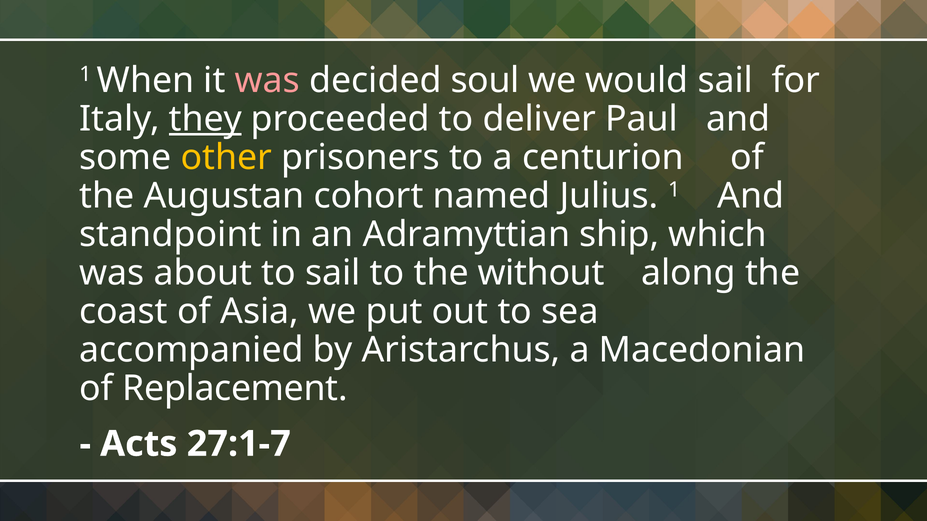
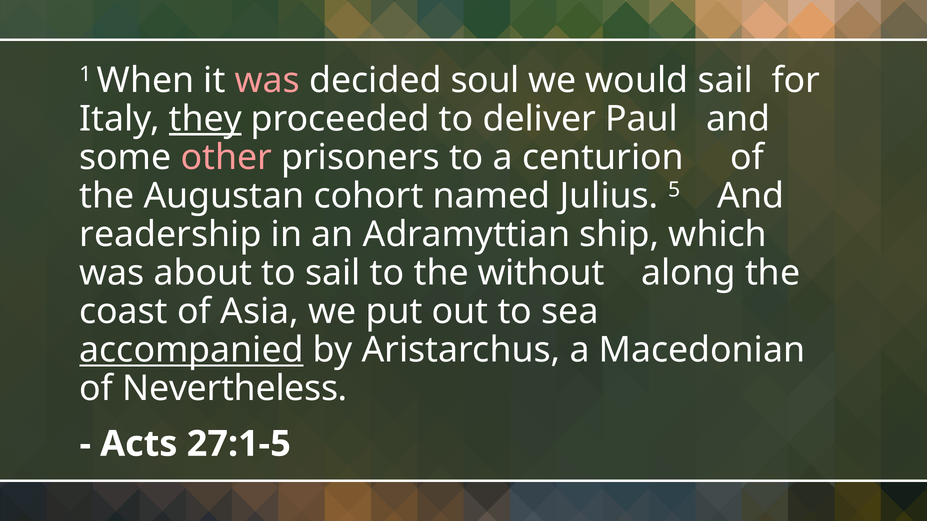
other colour: yellow -> pink
Julius 1: 1 -> 5
standpoint: standpoint -> readership
accompanied underline: none -> present
Replacement: Replacement -> Nevertheless
27:1-7: 27:1-7 -> 27:1-5
